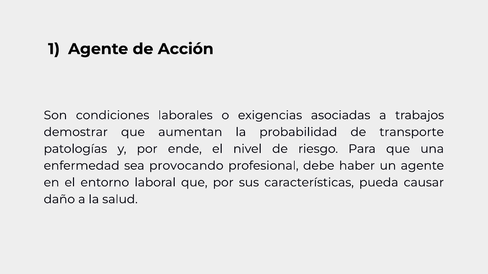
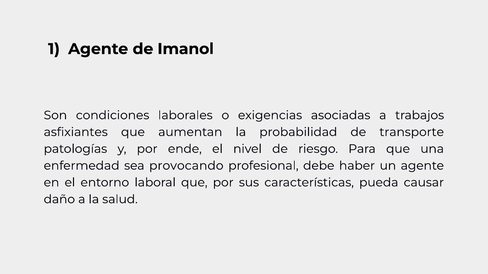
Acción: Acción -> Imanol
demostrar: demostrar -> asfixiantes
